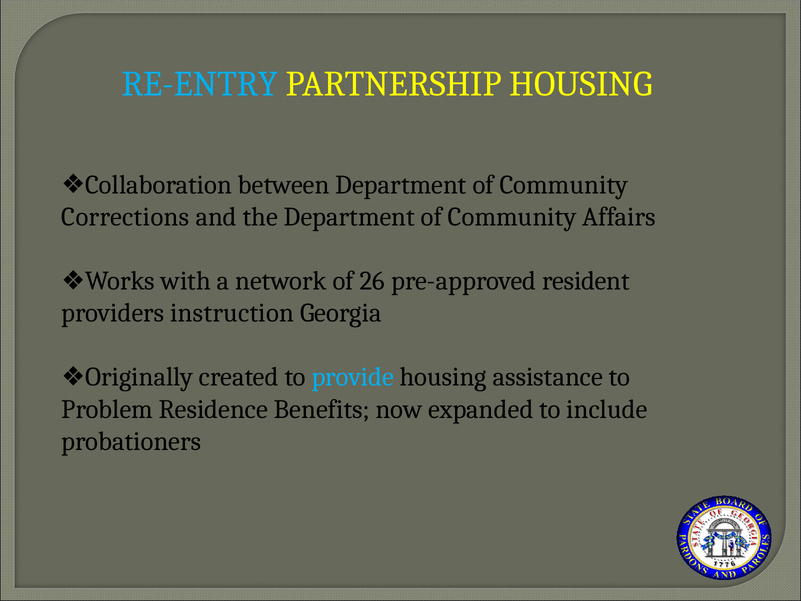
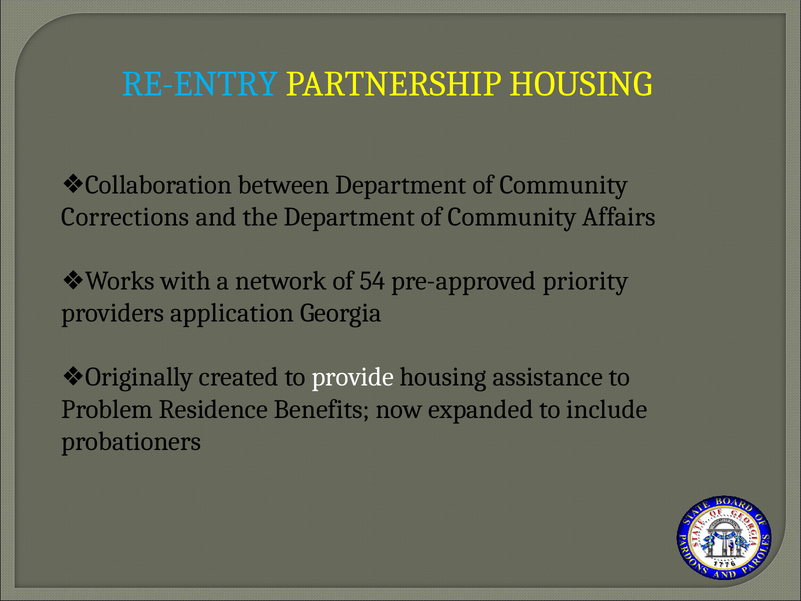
26: 26 -> 54
resident: resident -> priority
instruction: instruction -> application
provide colour: light blue -> white
